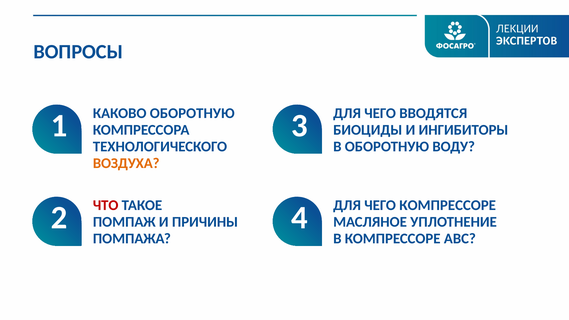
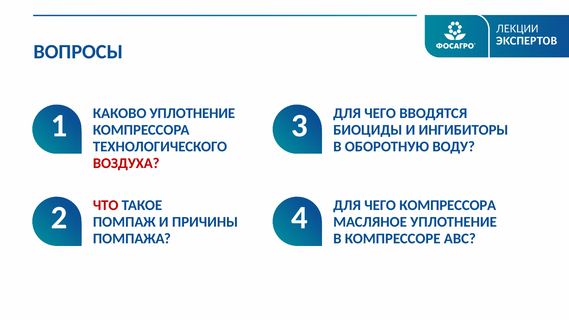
КАКОВО ОБОРОТНУЮ: ОБОРОТНУЮ -> УПЛОТНЕНИЕ
ВОЗДУХА colour: orange -> red
ЧЕГО КОМПРЕССОРЕ: КОМПРЕССОРЕ -> КОМПРЕССОРА
